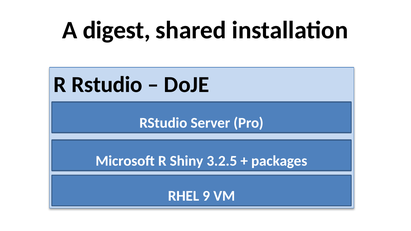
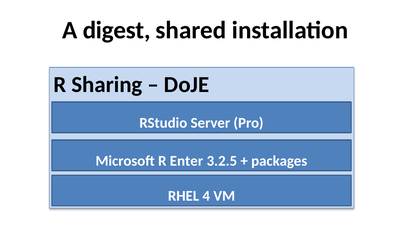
R Rstudio: Rstudio -> Sharing
Shiny: Shiny -> Enter
9: 9 -> 4
